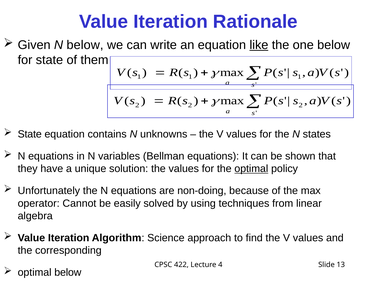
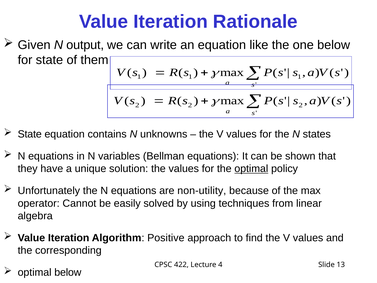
N below: below -> output
like underline: present -> none
non-doing: non-doing -> non-utility
Science: Science -> Positive
